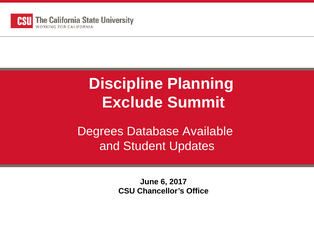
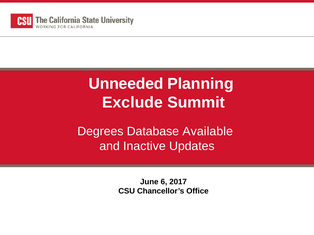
Discipline: Discipline -> Unneeded
Student: Student -> Inactive
